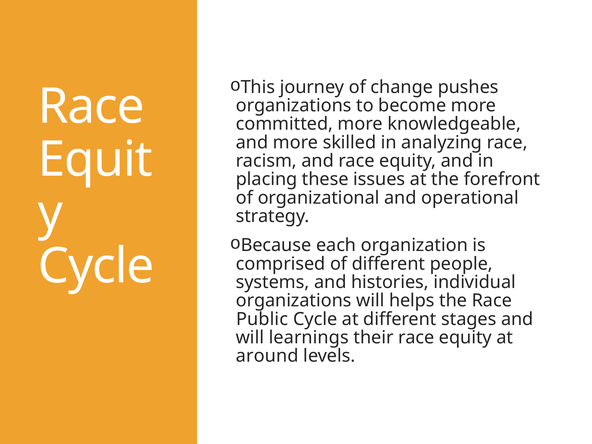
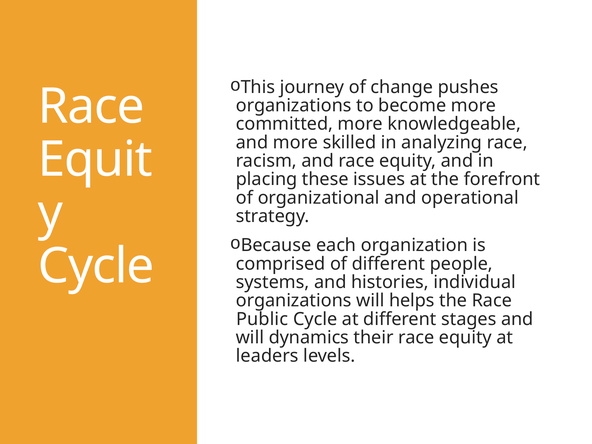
learnings: learnings -> dynamics
around: around -> leaders
